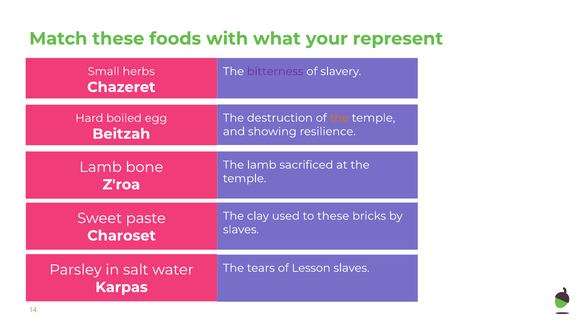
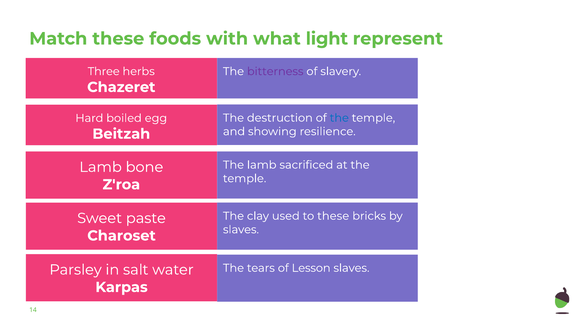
your: your -> light
Small: Small -> Three
the at (339, 118) colour: orange -> blue
